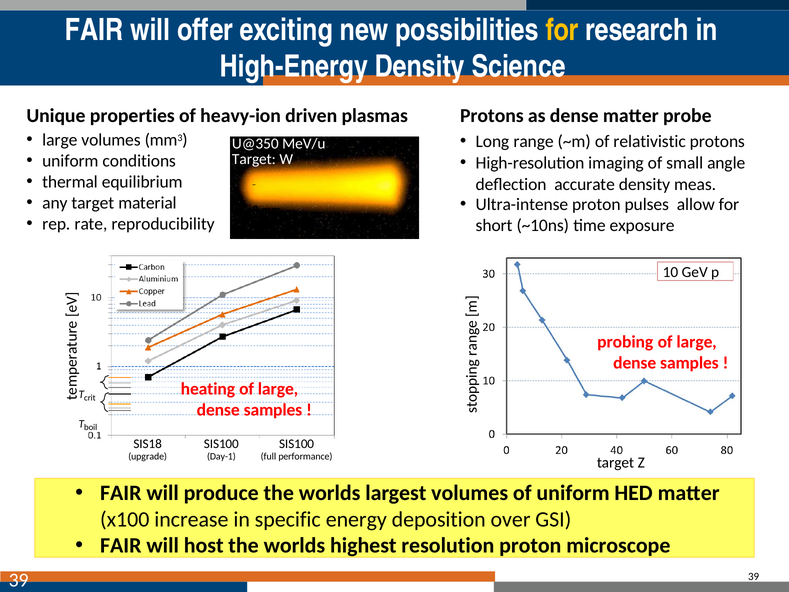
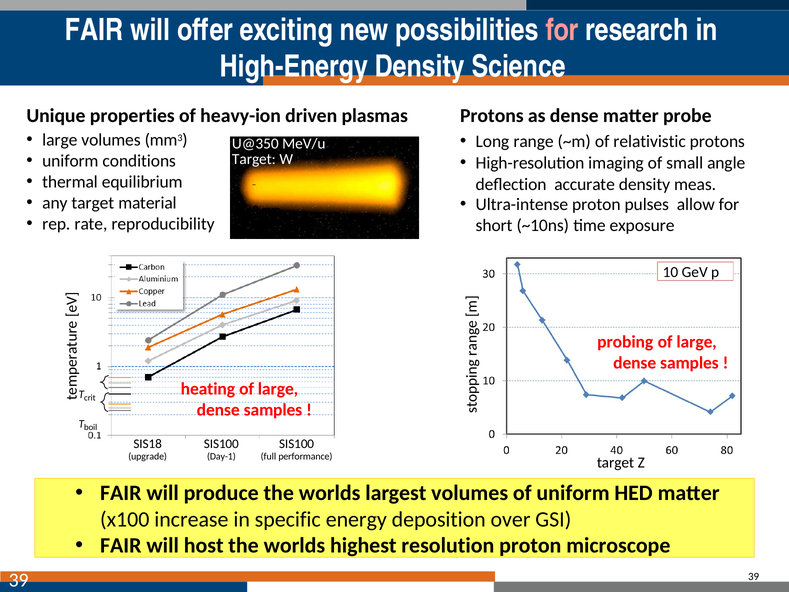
for at (562, 30) colour: yellow -> pink
